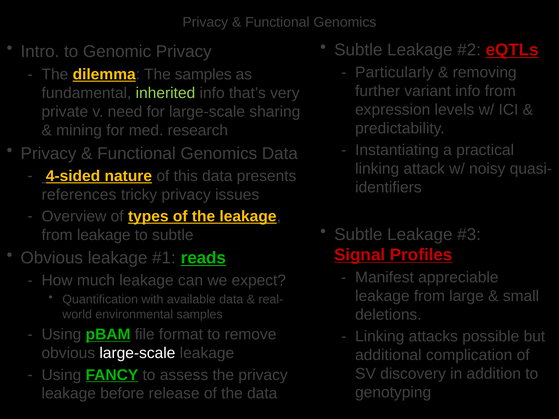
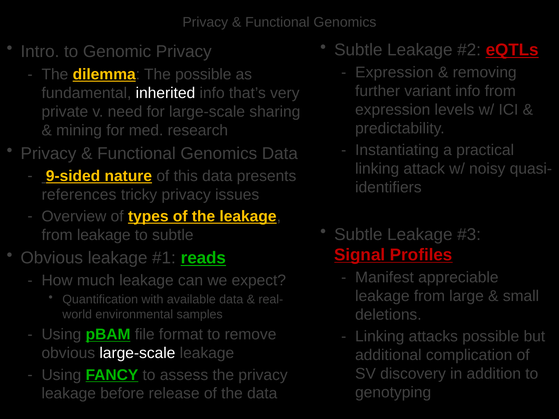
Particularly at (394, 73): Particularly -> Expression
The samples: samples -> possible
inherited colour: light green -> white
4-sided: 4-sided -> 9-sided
